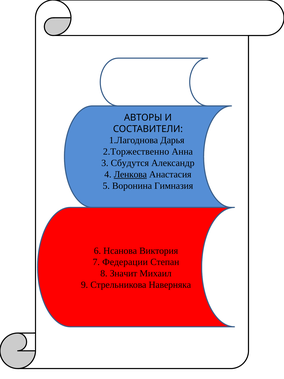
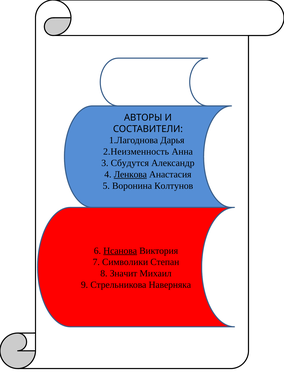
2.Торжественно: 2.Торжественно -> 2.Неизменность
Гимназия: Гимназия -> Колтунов
Нсанова underline: none -> present
Федерации: Федерации -> Символики
